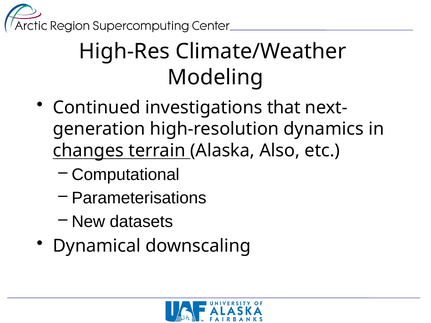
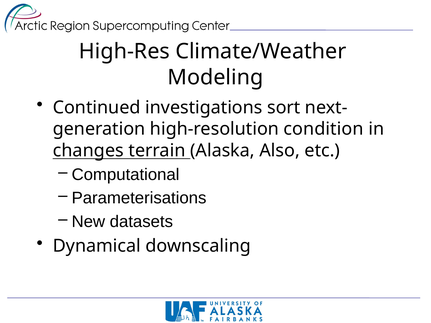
that: that -> sort
dynamics: dynamics -> condition
